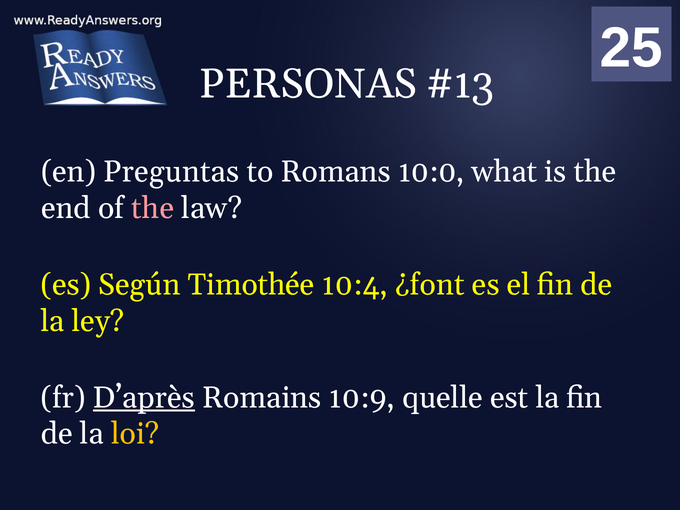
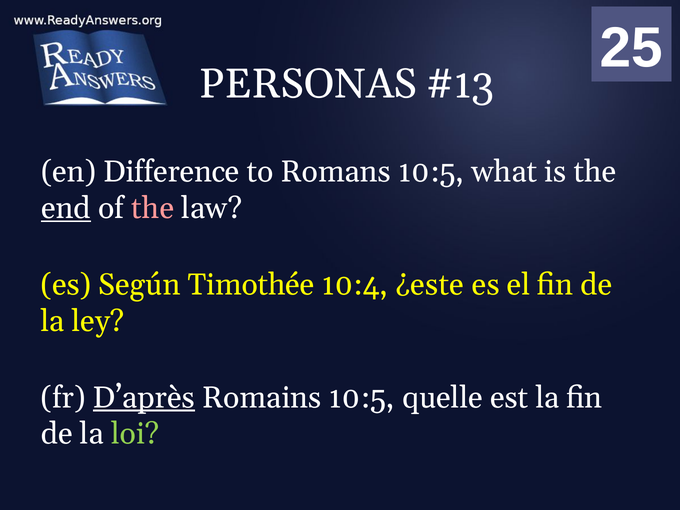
Preguntas: Preguntas -> Difference
Romans 10:0: 10:0 -> 10:5
end underline: none -> present
¿font: ¿font -> ¿este
Romains 10:9: 10:9 -> 10:5
loi colour: yellow -> light green
